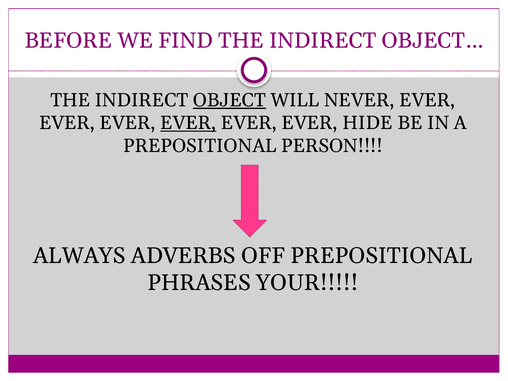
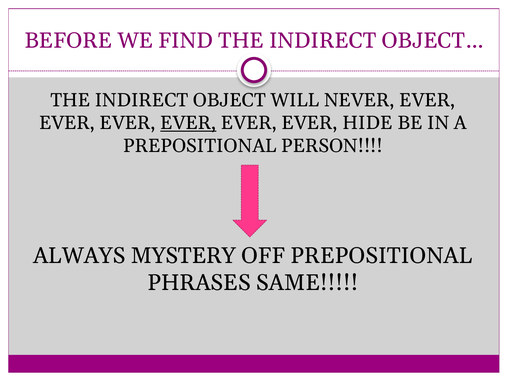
OBJECT underline: present -> none
ADVERBS: ADVERBS -> MYSTERY
YOUR: YOUR -> SAME
